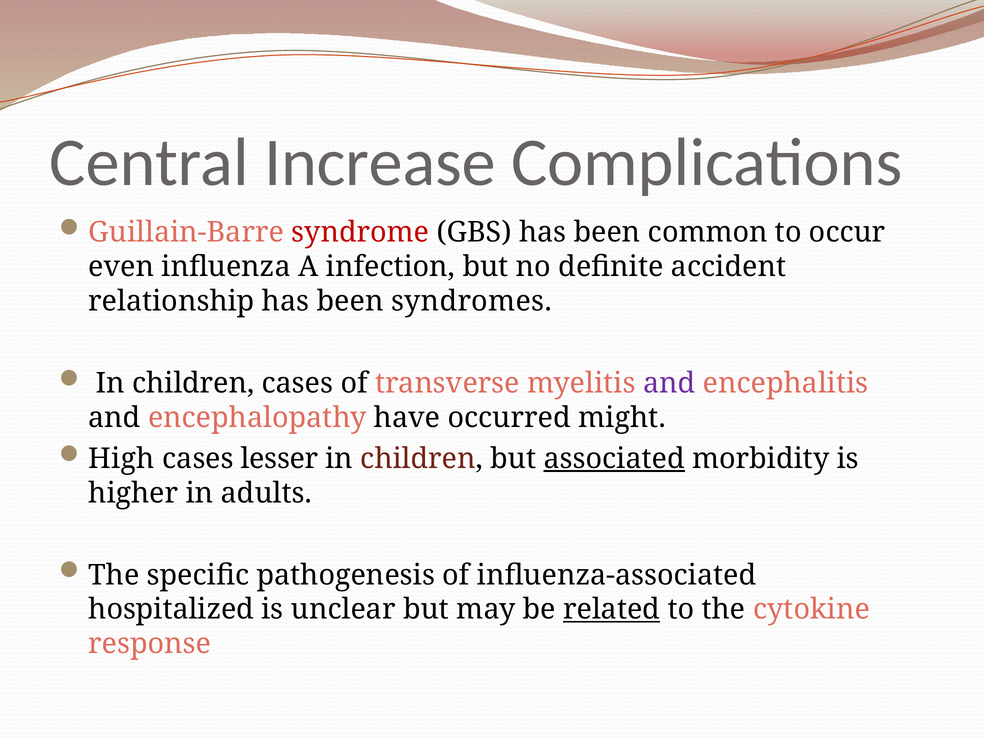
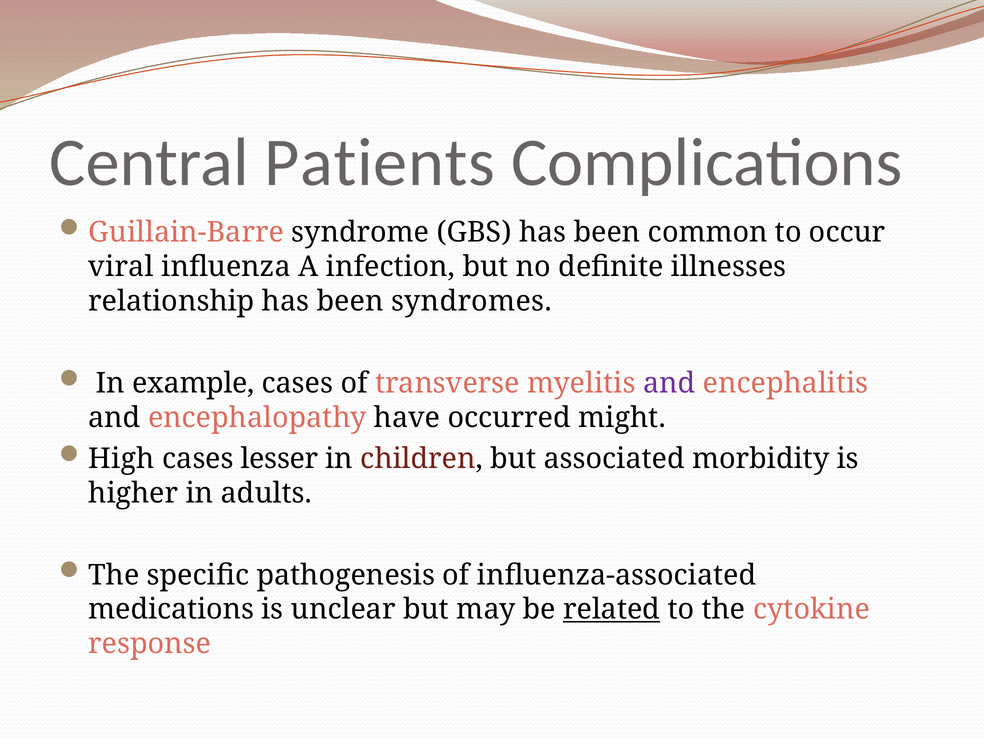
Increase: Increase -> Patients
syndrome colour: red -> black
even: even -> viral
accident: accident -> illnesses
children at (193, 383): children -> example
associated underline: present -> none
hospitalized: hospitalized -> medications
